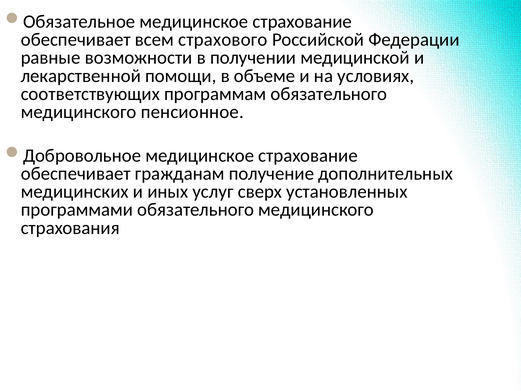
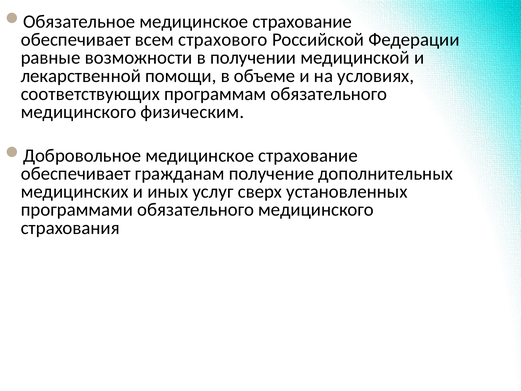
пенсионное: пенсионное -> физическим
